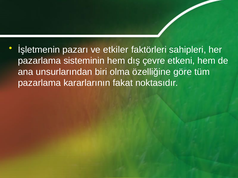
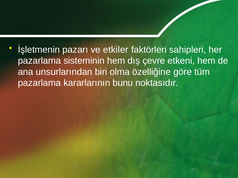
fakat: fakat -> bunu
